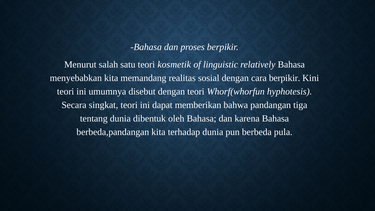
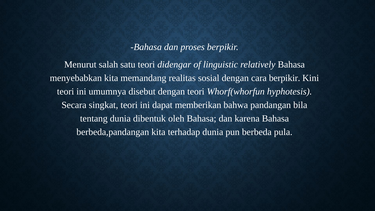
kosmetik: kosmetik -> didengar
tiga: tiga -> bila
